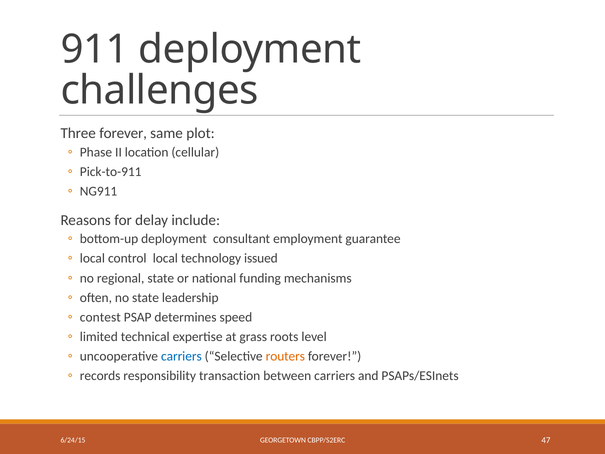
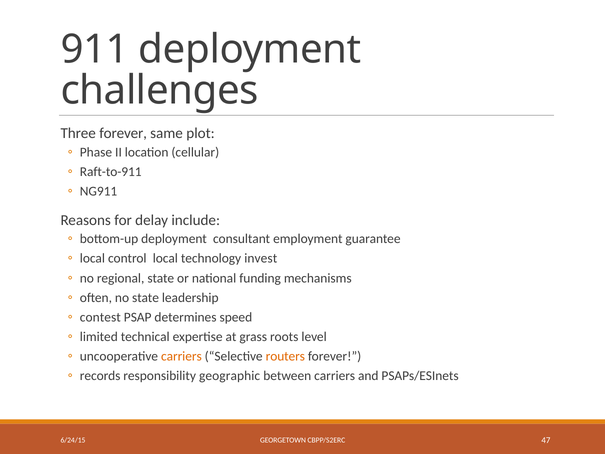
Pick-to-911: Pick-to-911 -> Raft-to-911
issued: issued -> invest
carriers at (181, 356) colour: blue -> orange
transaction: transaction -> geographic
